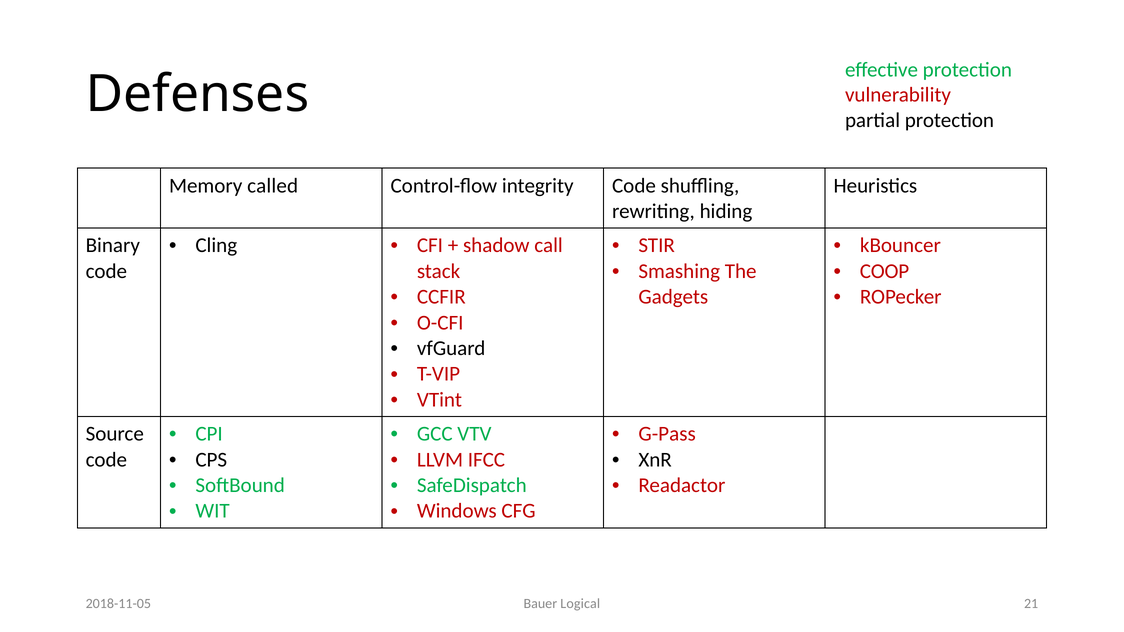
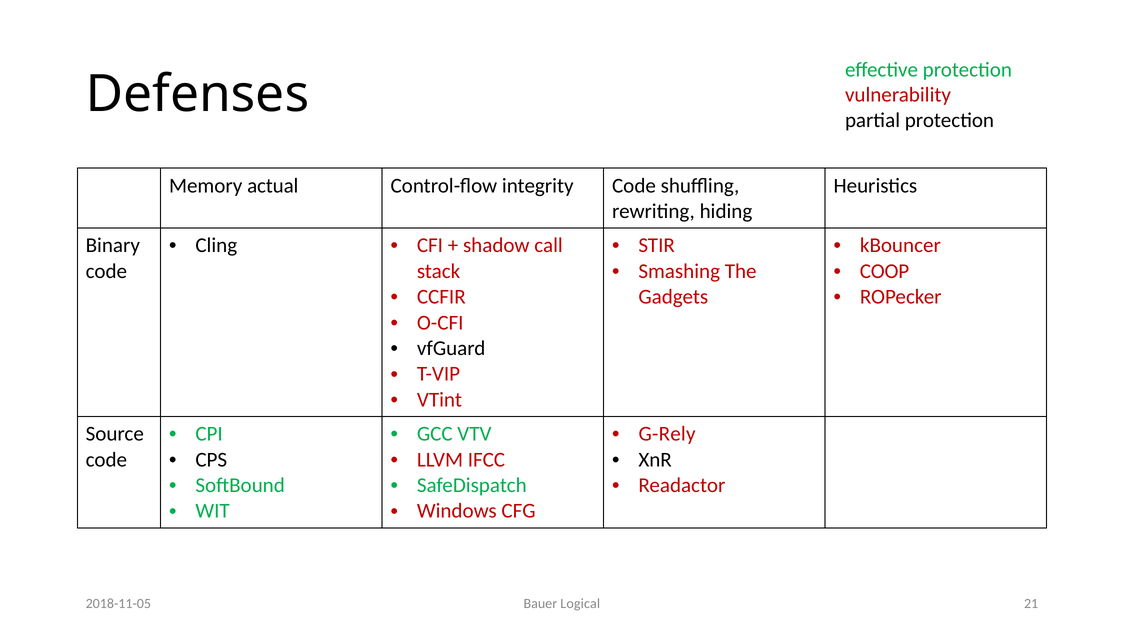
called: called -> actual
G-Pass: G-Pass -> G-Rely
